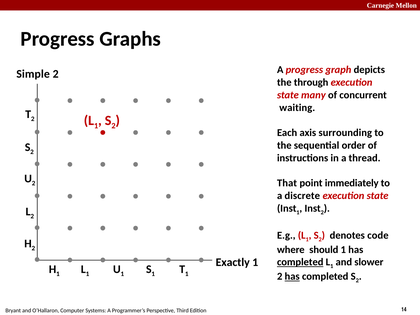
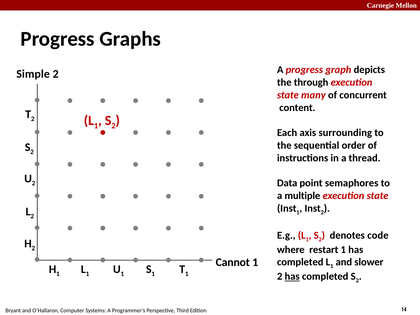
waiting: waiting -> content
That: That -> Data
immediately: immediately -> semaphores
discrete: discrete -> multiple
should: should -> restart
Exactly: Exactly -> Cannot
completed at (300, 262) underline: present -> none
